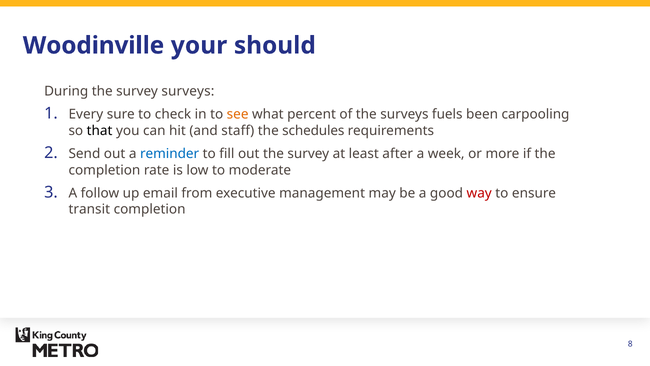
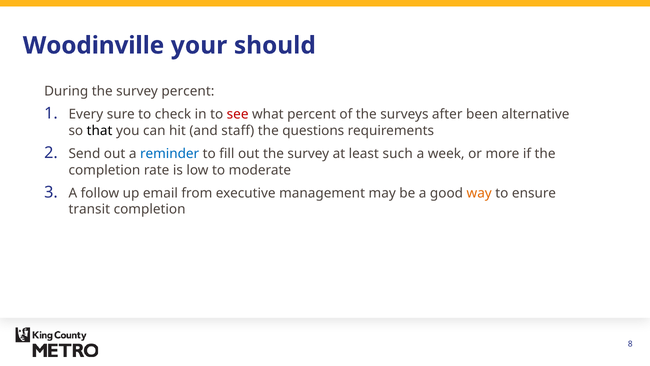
survey surveys: surveys -> percent
see colour: orange -> red
fuels: fuels -> after
carpooling: carpooling -> alternative
schedules: schedules -> questions
after: after -> such
way colour: red -> orange
